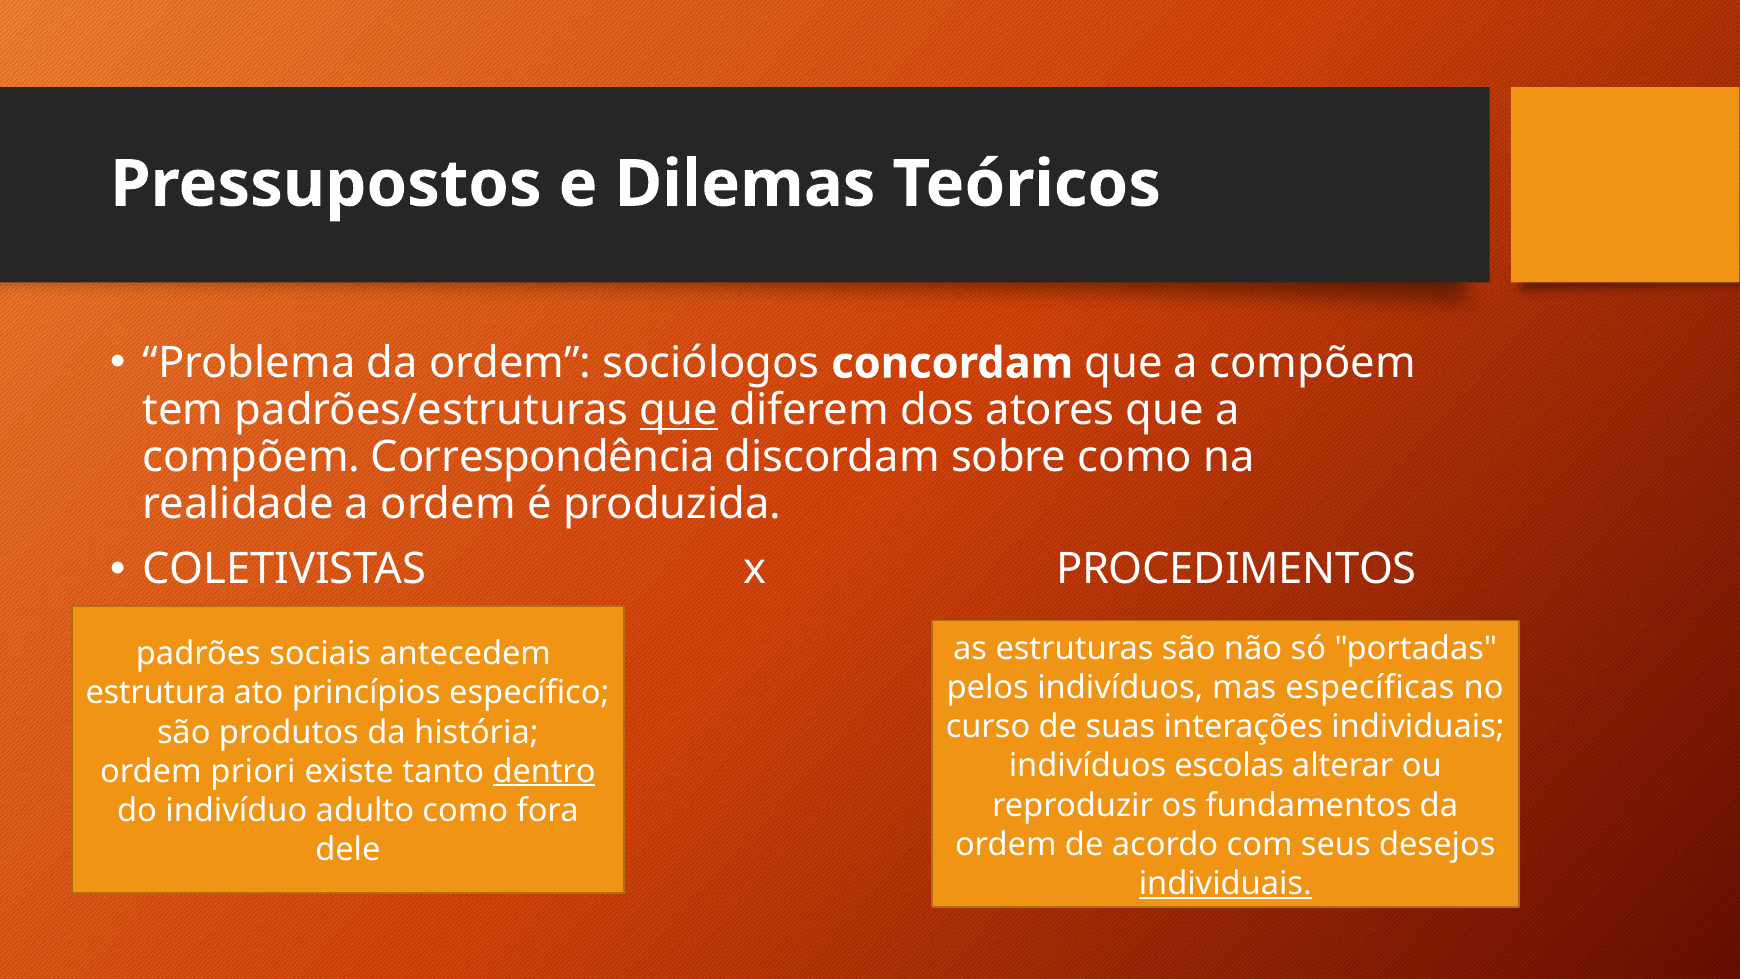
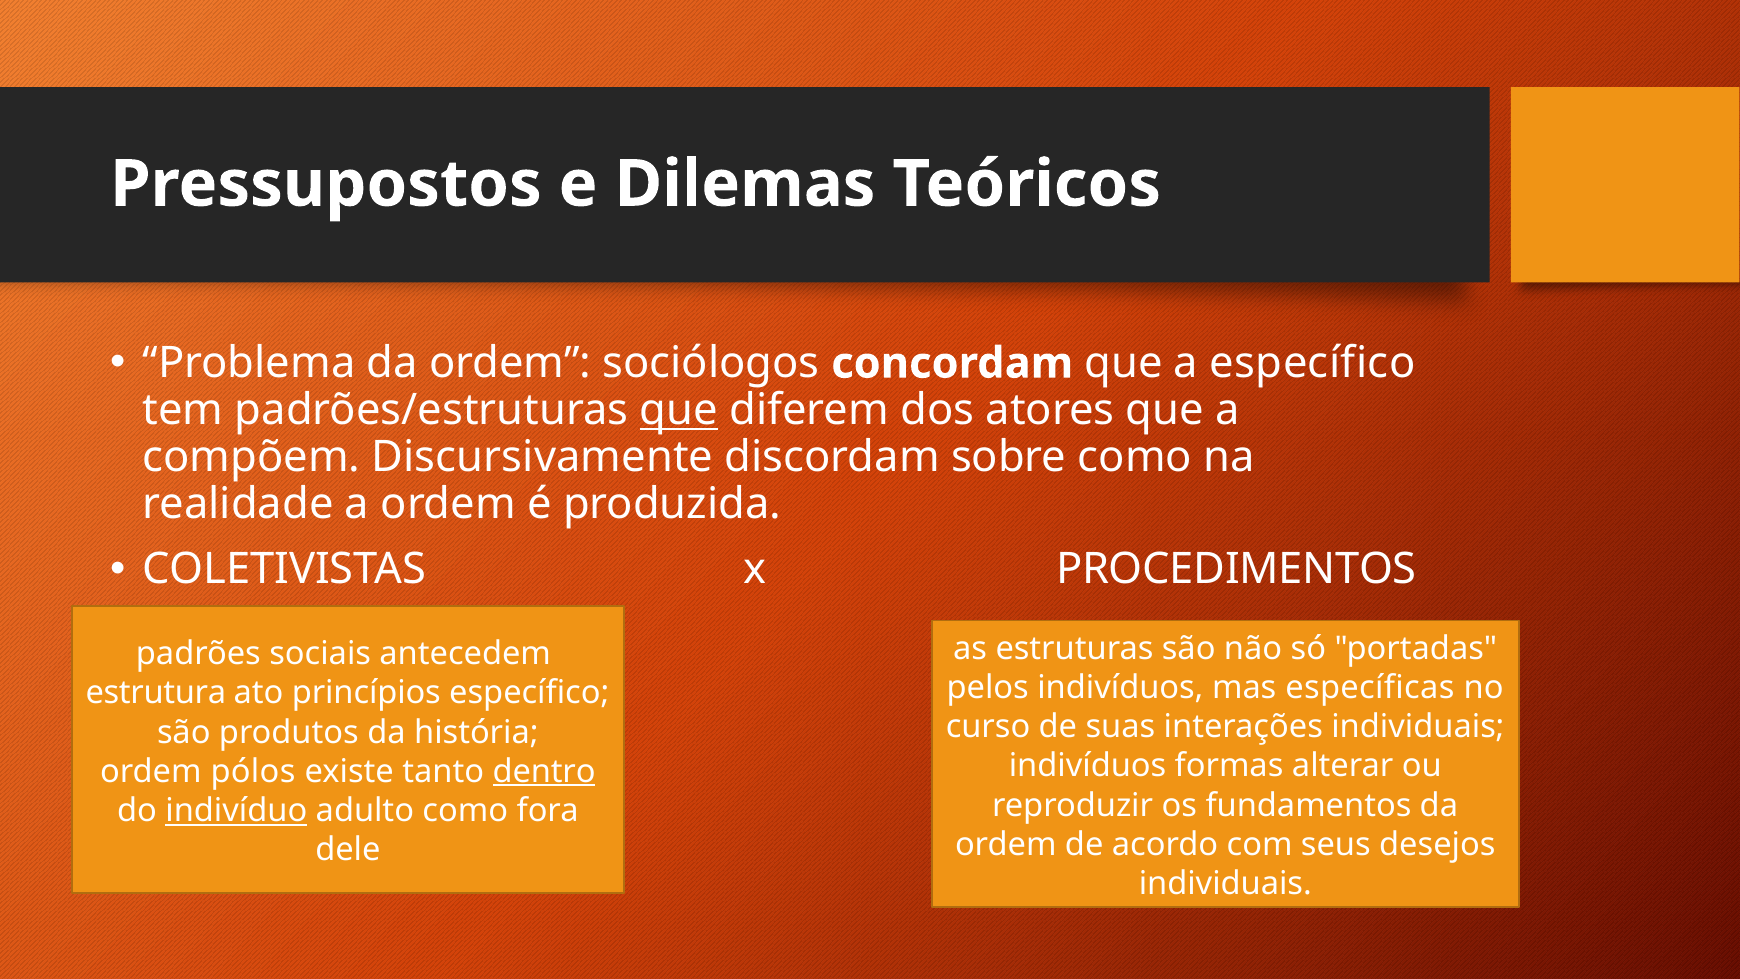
concordam que a compõem: compõem -> específico
Correspondência: Correspondência -> Discursivamente
escolas: escolas -> formas
priori: priori -> pólos
indivíduo underline: none -> present
individuais at (1225, 883) underline: present -> none
